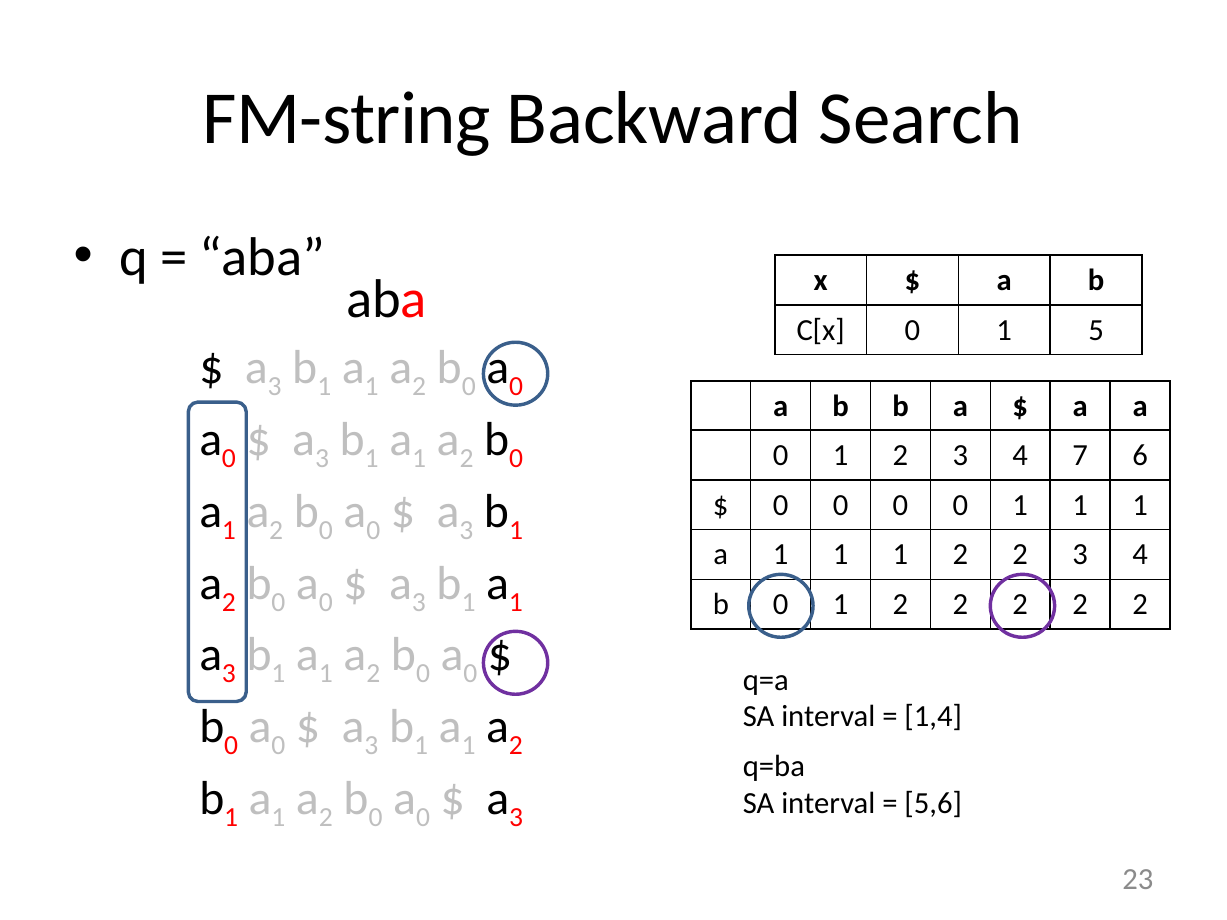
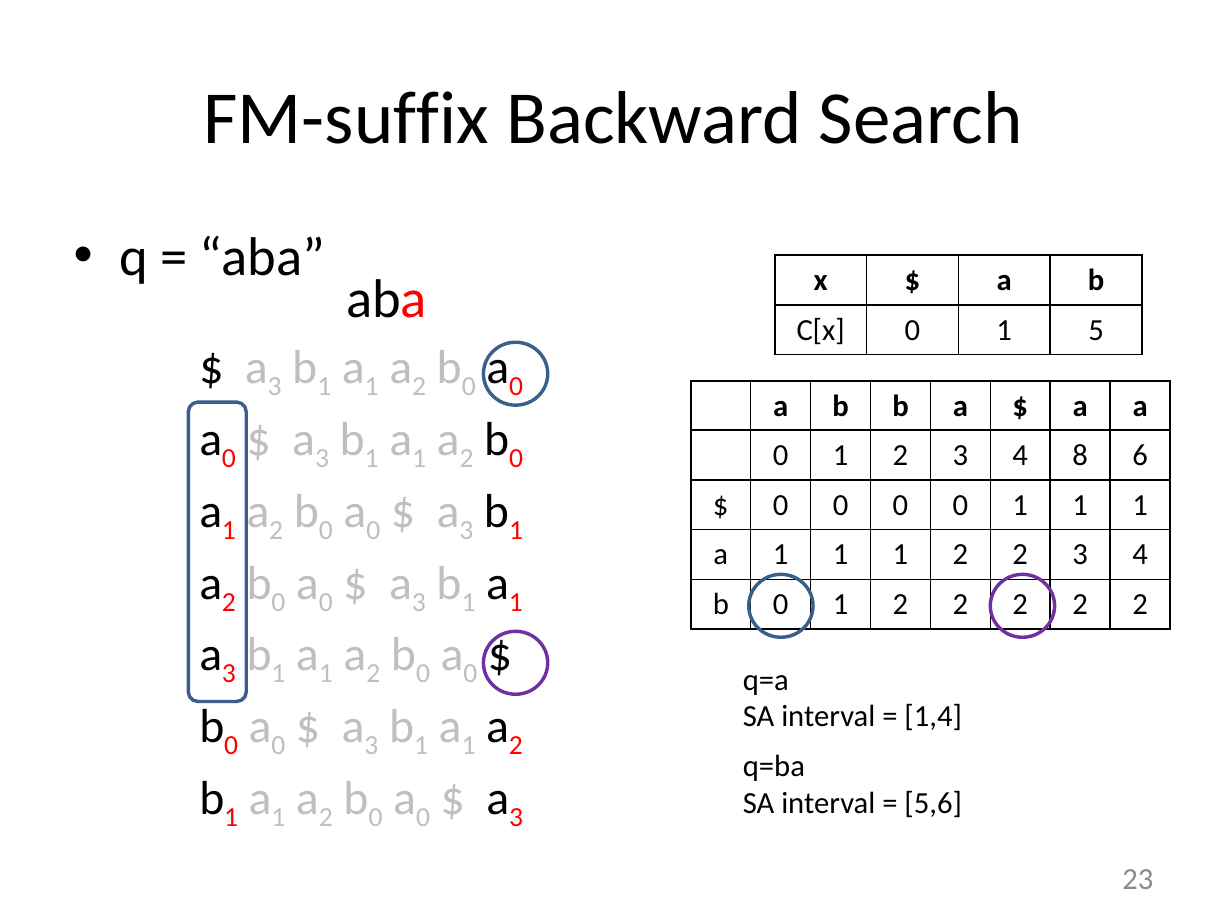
FM-string: FM-string -> FM-suffix
7: 7 -> 8
